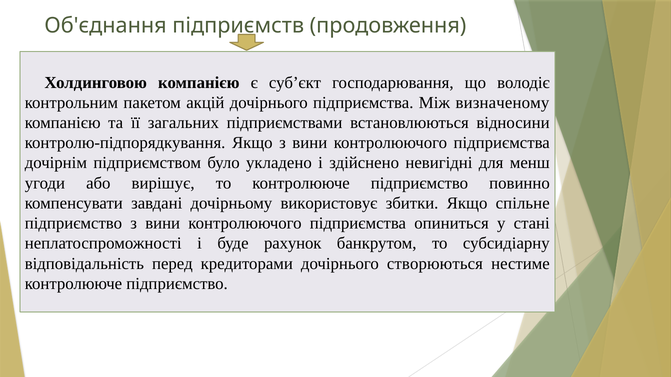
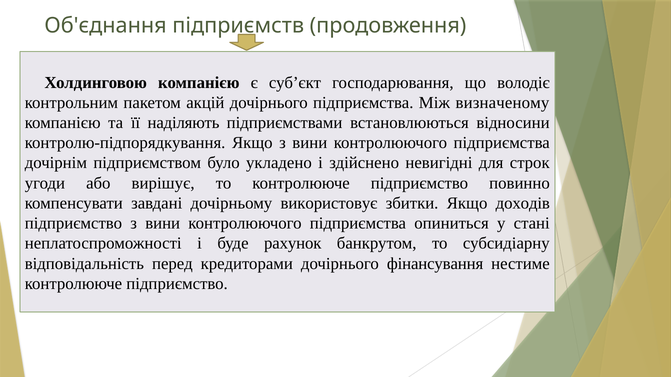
загальних: загальних -> наділяють
менш: менш -> строк
спільне: спільне -> доходів
створюються: створюються -> фінансування
